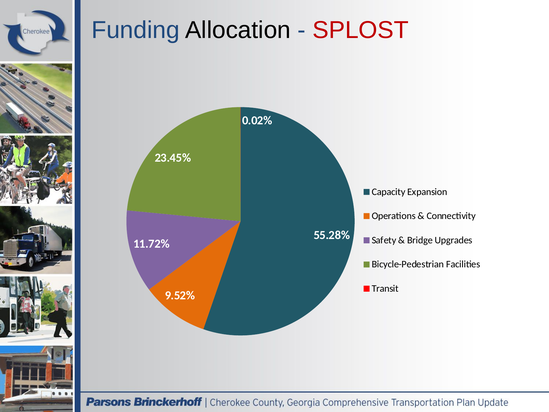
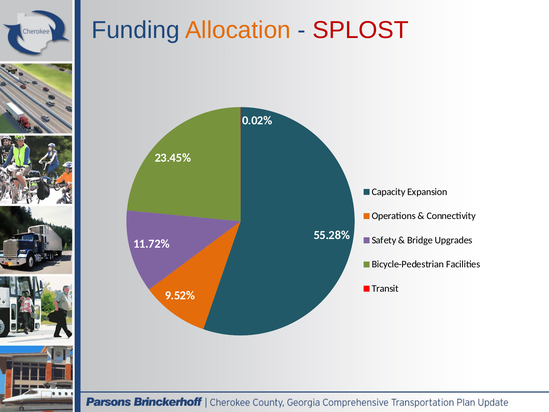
Allocation colour: black -> orange
